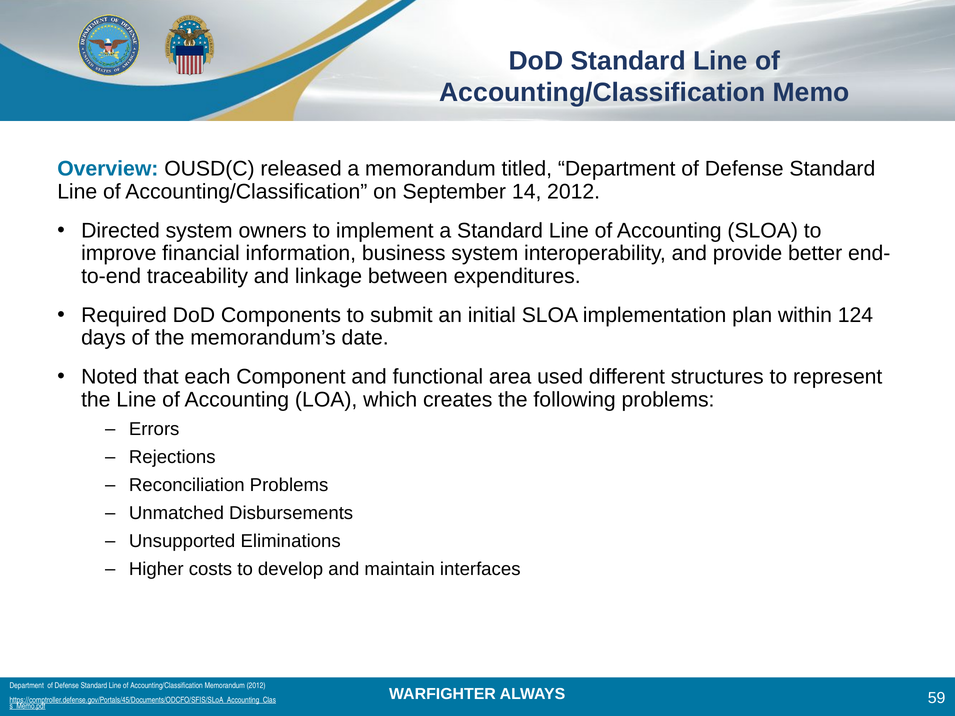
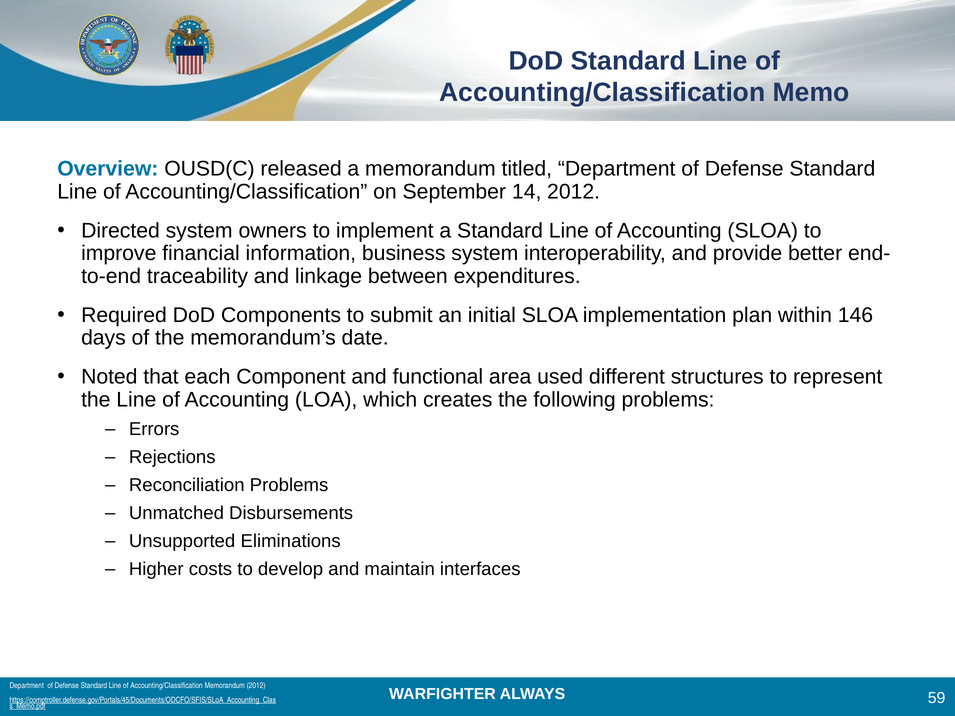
124: 124 -> 146
